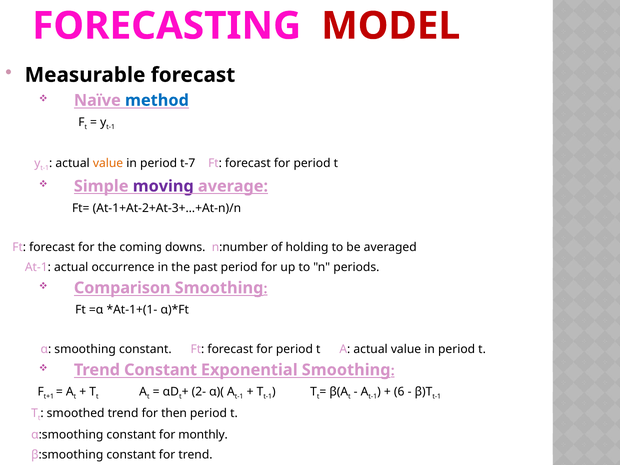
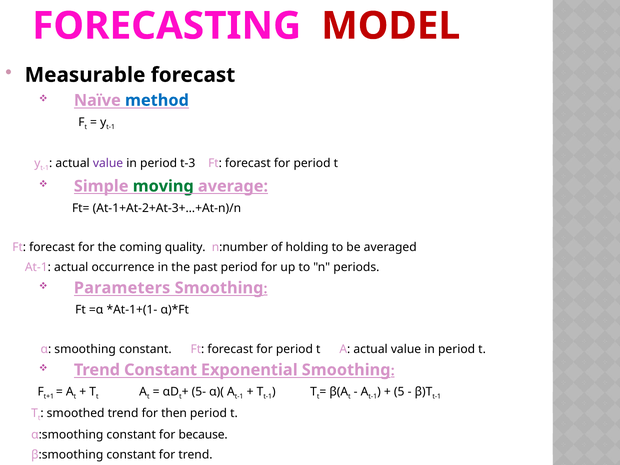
value at (108, 163) colour: orange -> purple
t-7: t-7 -> t-3
moving colour: purple -> green
downs: downs -> quality
Comparison: Comparison -> Parameters
2-: 2- -> 5-
6: 6 -> 5
monthly: monthly -> because
